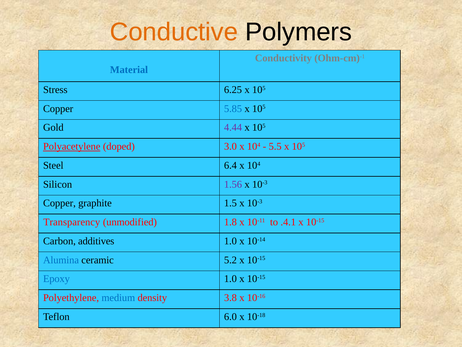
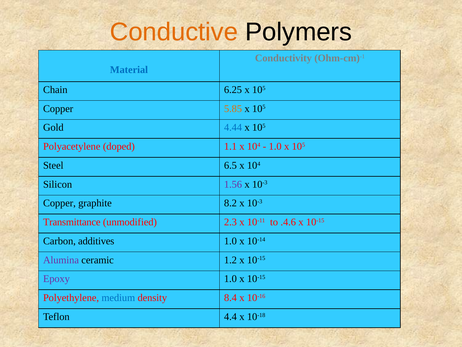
Stress: Stress -> Chain
5.85 colour: blue -> orange
4.44 colour: purple -> blue
Polyacetylene underline: present -> none
3.0: 3.0 -> 1.1
5.5 at (275, 146): 5.5 -> 1.0
6.4: 6.4 -> 6.5
1.5: 1.5 -> 8.2
Transparency: Transparency -> Transmittance
1.8: 1.8 -> 2.3
.4.1: .4.1 -> .4.6
Alumina colour: blue -> purple
5.2: 5.2 -> 1.2
Epoxy colour: blue -> purple
3.8: 3.8 -> 8.4
6.0: 6.0 -> 4.4
